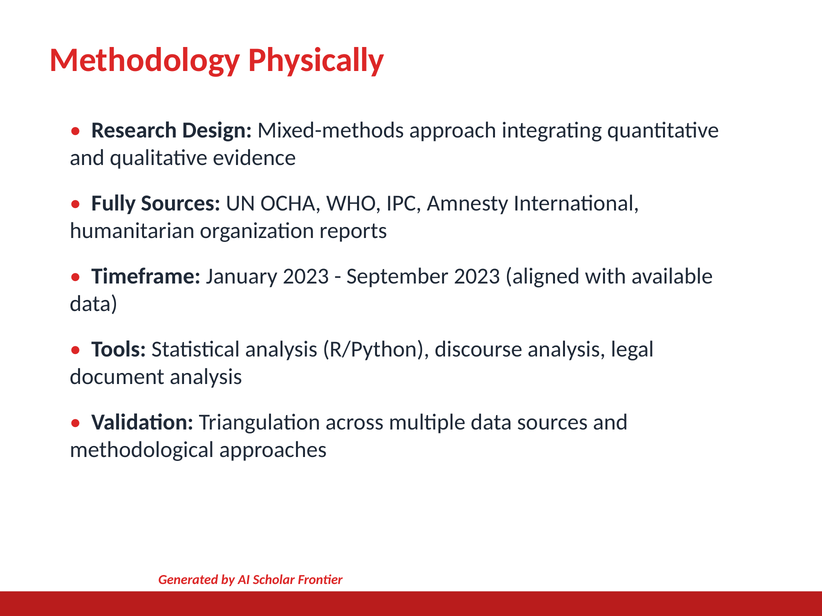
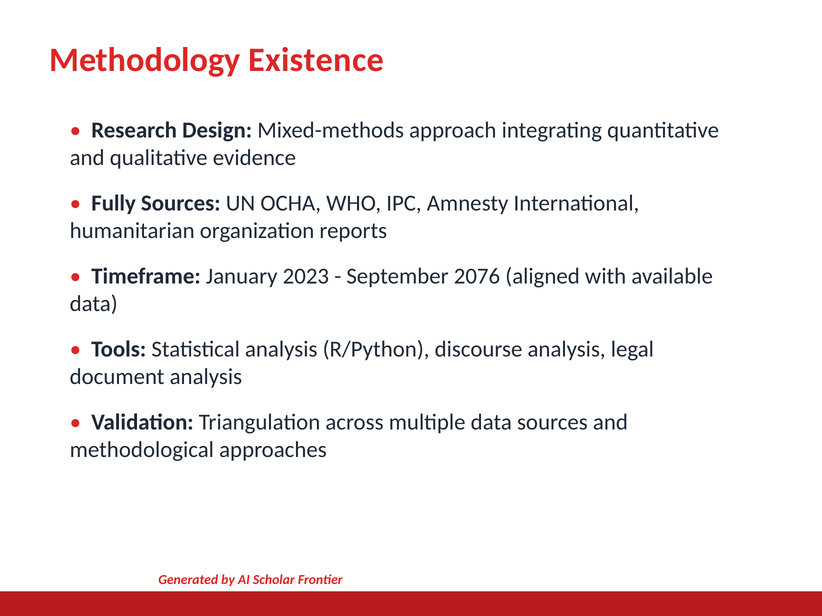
Physically: Physically -> Existence
September 2023: 2023 -> 2076
